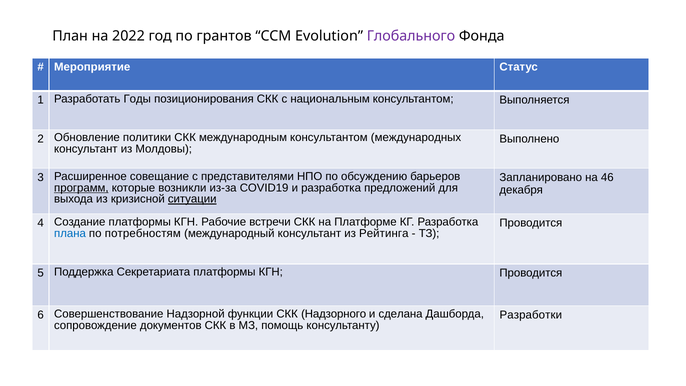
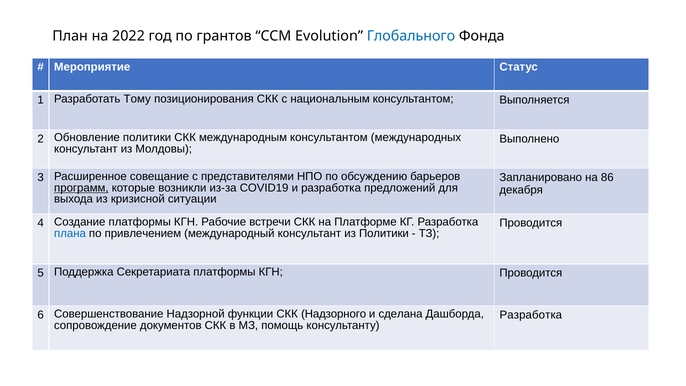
Глобального colour: purple -> blue
Годы: Годы -> Тому
46: 46 -> 86
ситуации underline: present -> none
потребностям: потребностям -> привлечением
из Рейтинга: Рейтинга -> Политики
Разработки at (531, 315): Разработки -> Разработка
